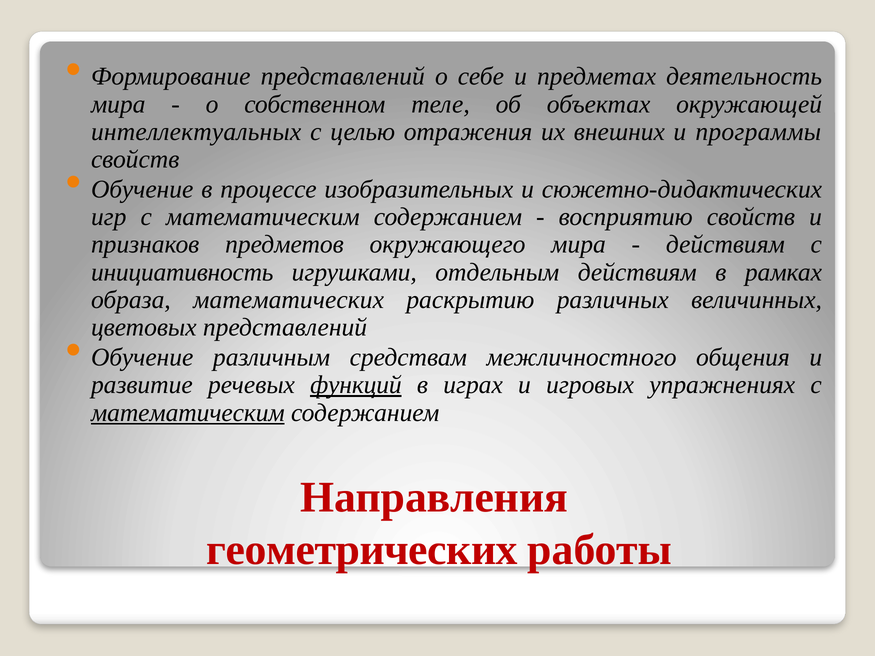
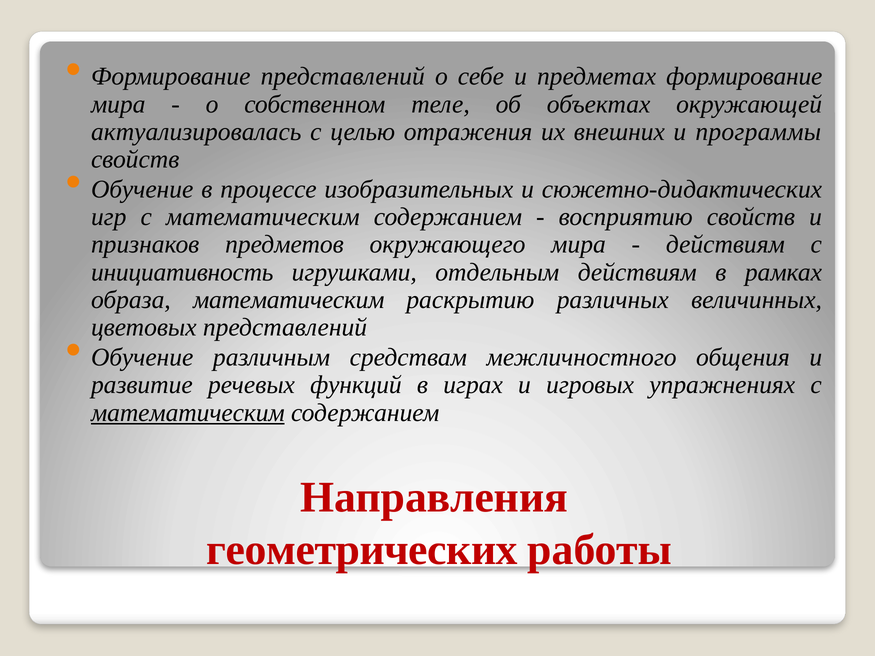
предметах деятельность: деятельность -> формирование
интеллектуальных: интеллектуальных -> актуализировалась
образа математических: математических -> математическим
функций underline: present -> none
